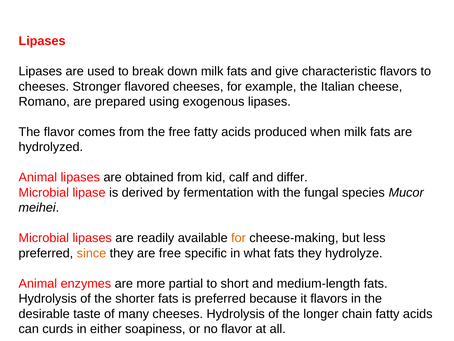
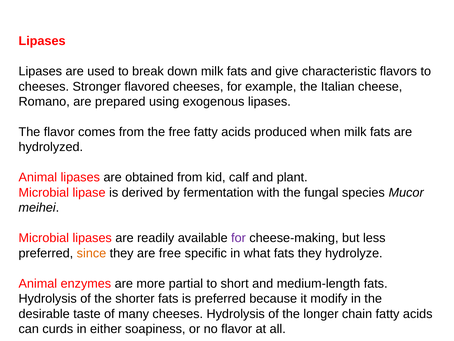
differ: differ -> plant
for at (238, 238) colour: orange -> purple
it flavors: flavors -> modify
